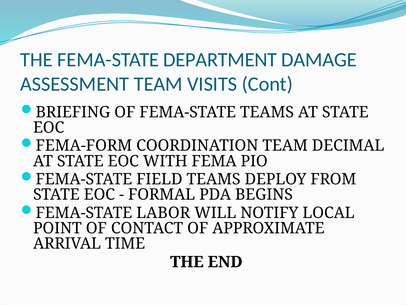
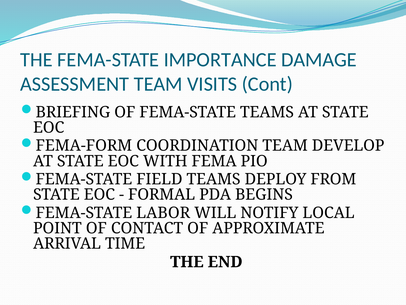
DEPARTMENT: DEPARTMENT -> IMPORTANCE
DECIMAL: DECIMAL -> DEVELOP
